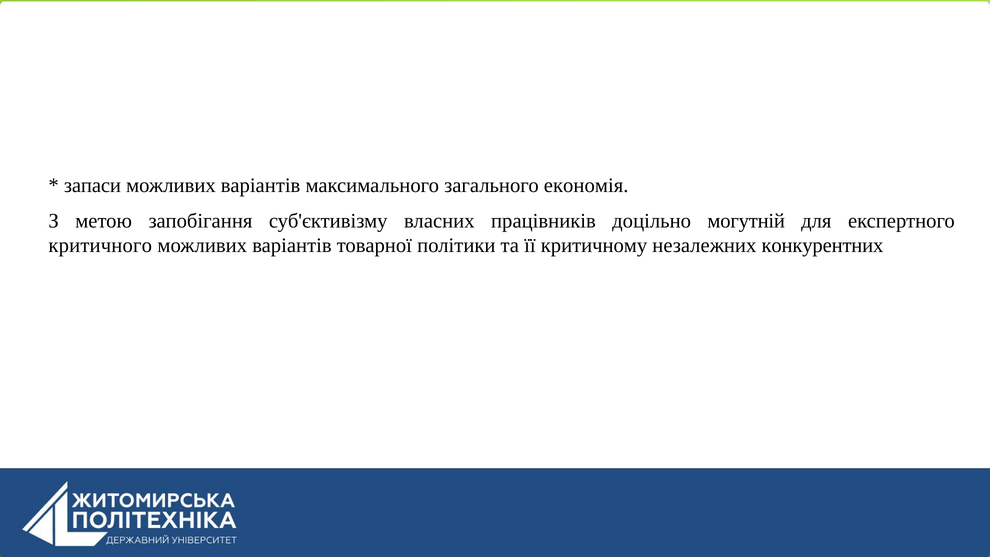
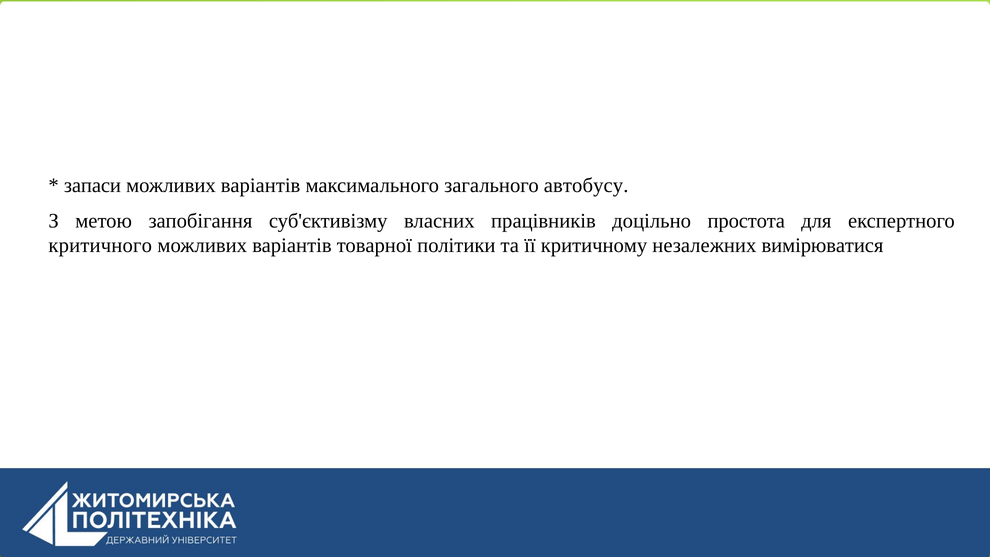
економія: економія -> автобусу
могутній: могутній -> простота
конкурентних: конкурентних -> вимірюватися
